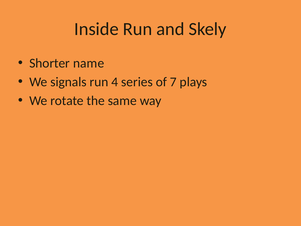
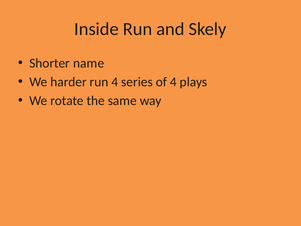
signals: signals -> harder
of 7: 7 -> 4
